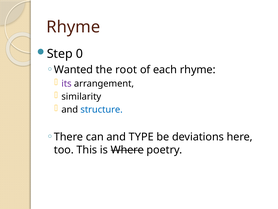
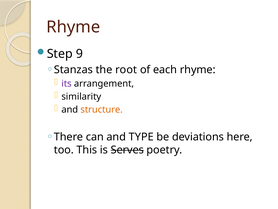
0: 0 -> 9
Wanted: Wanted -> Stanzas
structure colour: blue -> orange
Where: Where -> Serves
